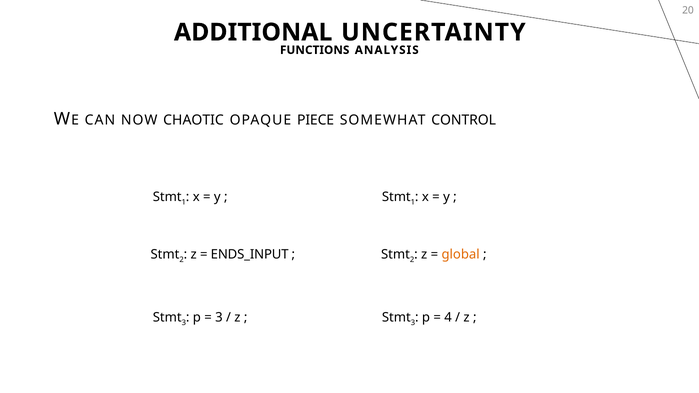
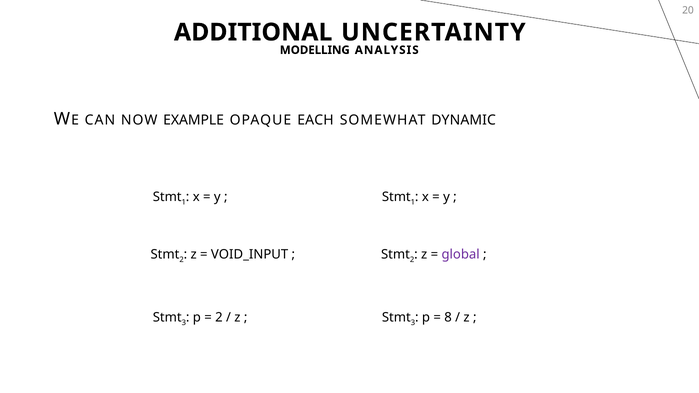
FUNCTIONS: FUNCTIONS -> MODELLING
CHAOTIC: CHAOTIC -> EXAMPLE
PIECE: PIECE -> EACH
CONTROL: CONTROL -> DYNAMIC
ENDS_INPUT: ENDS_INPUT -> VOID_INPUT
global colour: orange -> purple
3 at (219, 318): 3 -> 2
4: 4 -> 8
